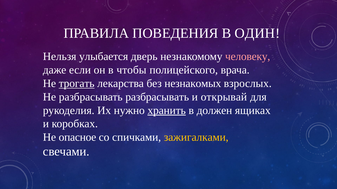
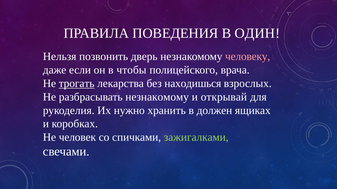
улыбается: улыбается -> позвонить
незнакомых: незнакомых -> находишься
разбрасывать разбрасывать: разбрасывать -> незнакомому
хранить underline: present -> none
опасное: опасное -> человек
зажигалками colour: yellow -> light green
